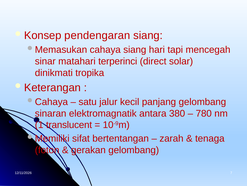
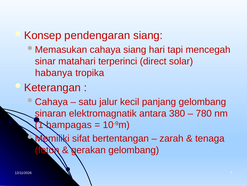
dinikmati: dinikmati -> habanya
translucent: translucent -> hampagas
